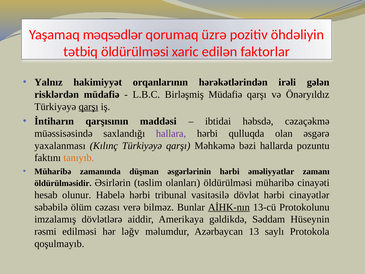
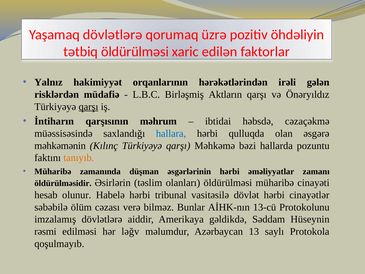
Yaşamaq məqsədlər: məqsədlər -> dövlətlərə
Birləşmiş Müdafiə: Müdafiə -> Aktların
maddəsi: maddəsi -> məhrum
hallara colour: purple -> blue
yaxalanması: yaxalanması -> məhkəmənin
AİHK-nın underline: present -> none
